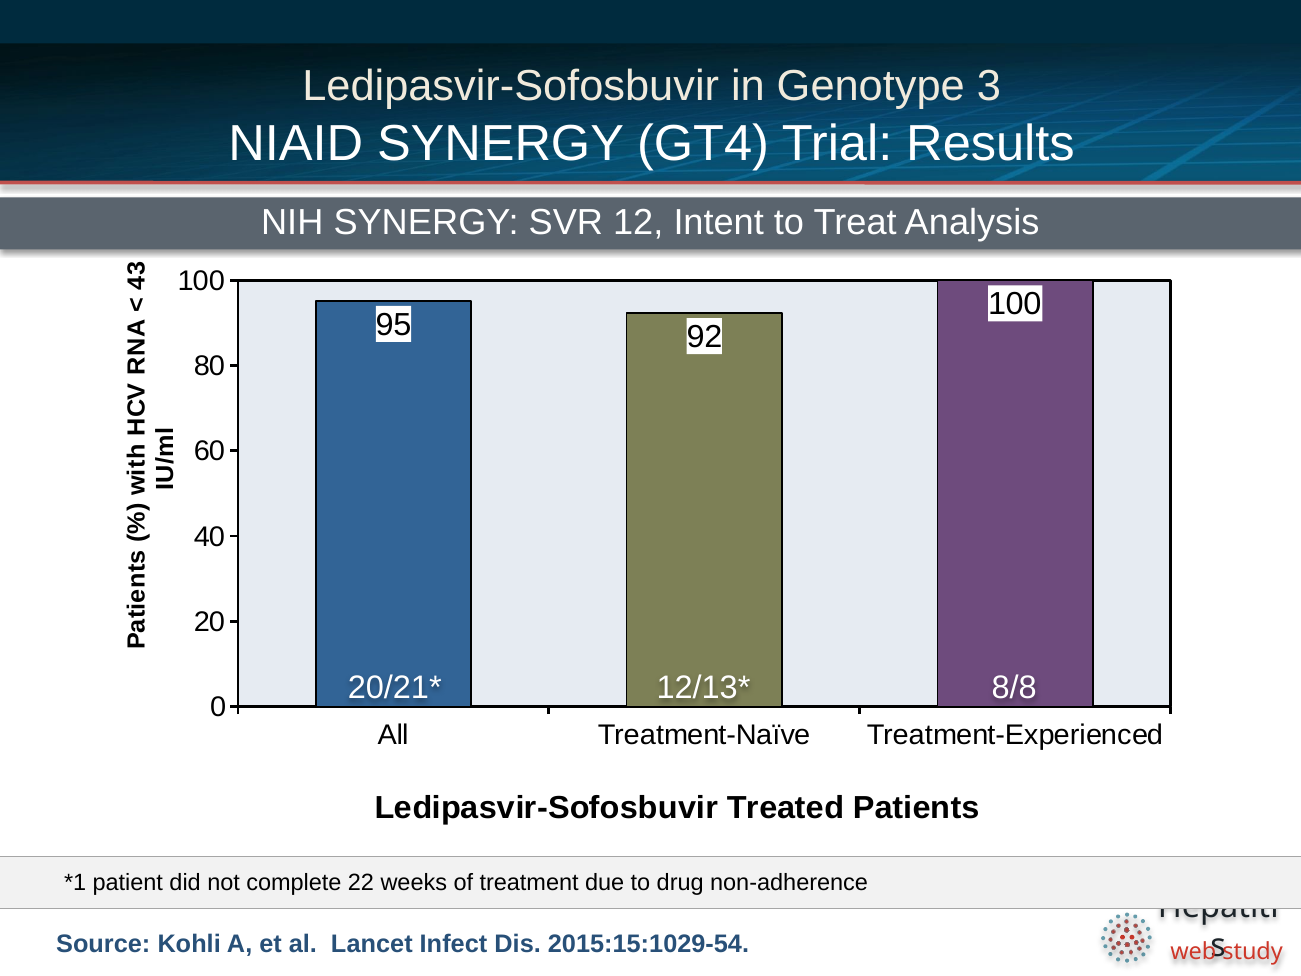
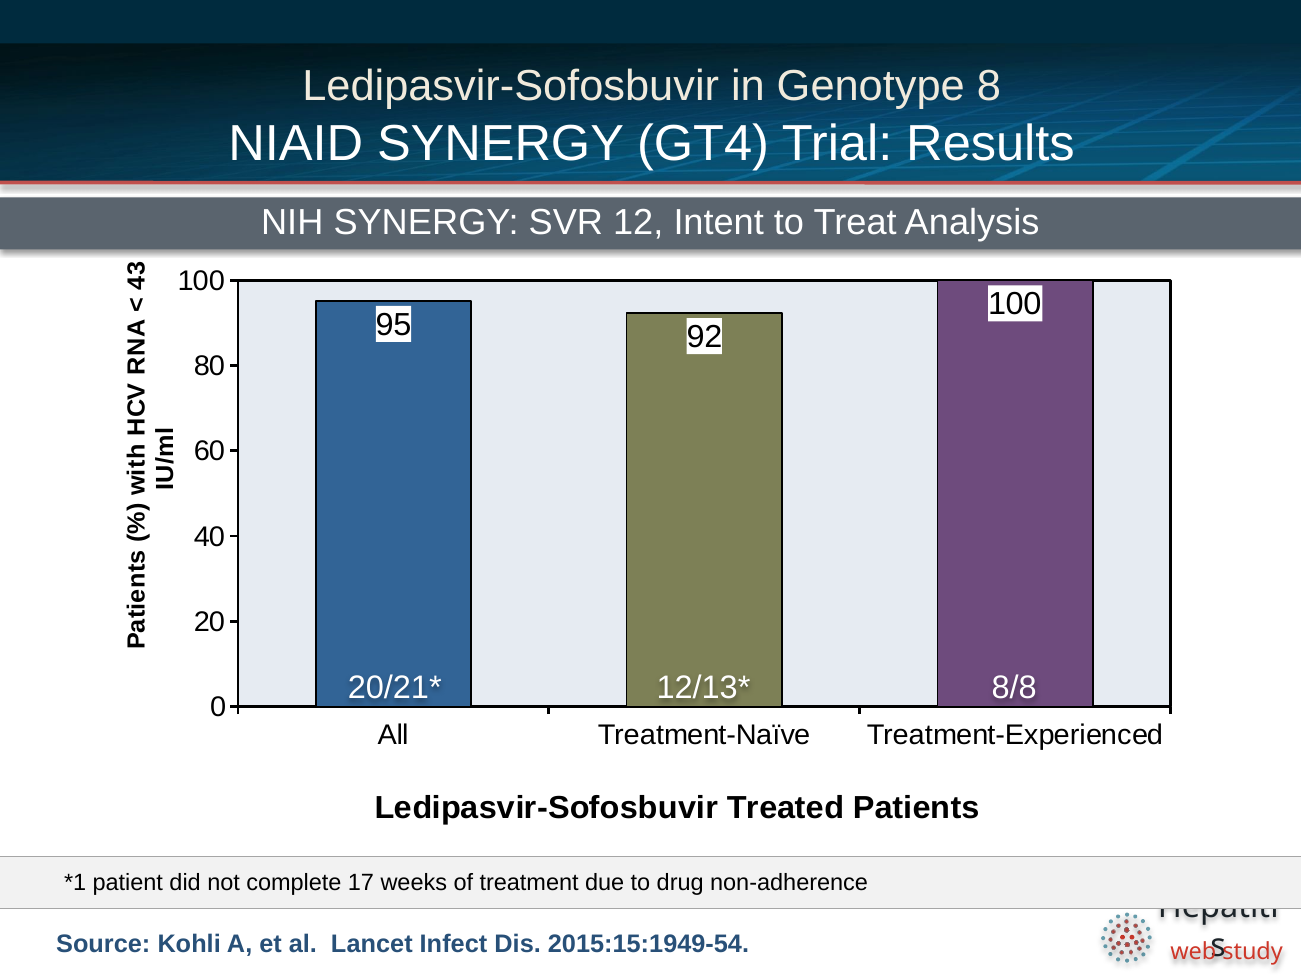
Genotype 3: 3 -> 8
22: 22 -> 17
2015:15:1029-54: 2015:15:1029-54 -> 2015:15:1949-54
